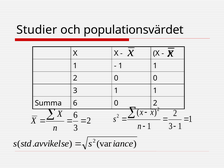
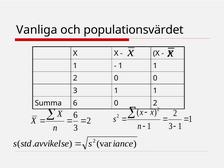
Studier: Studier -> Vanliga
